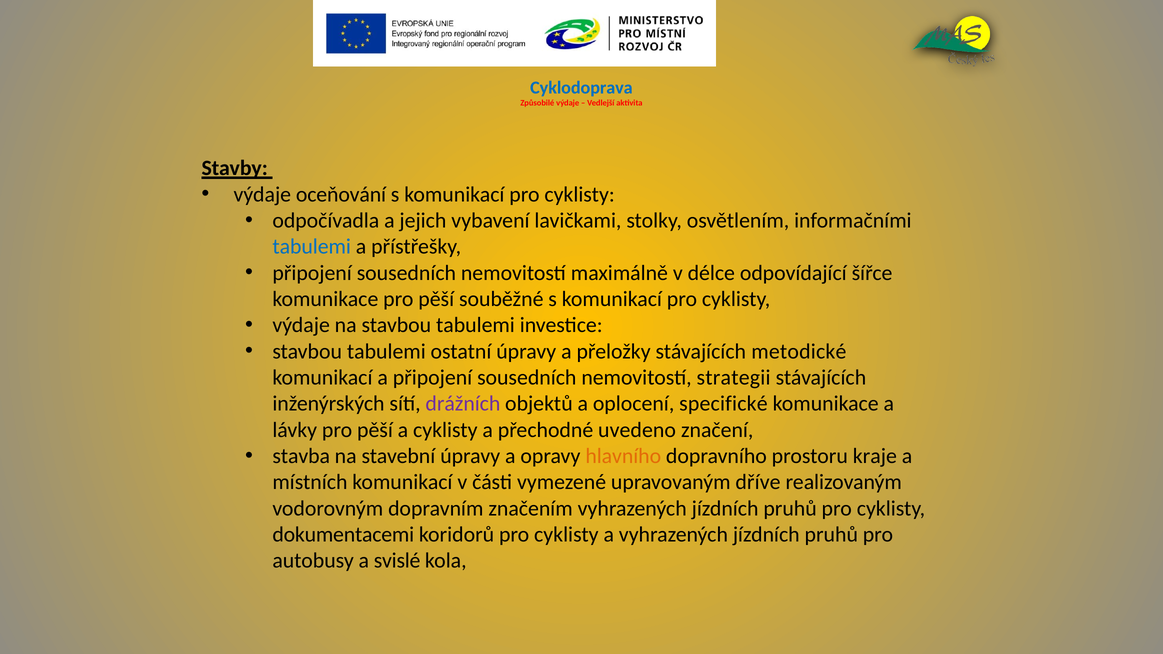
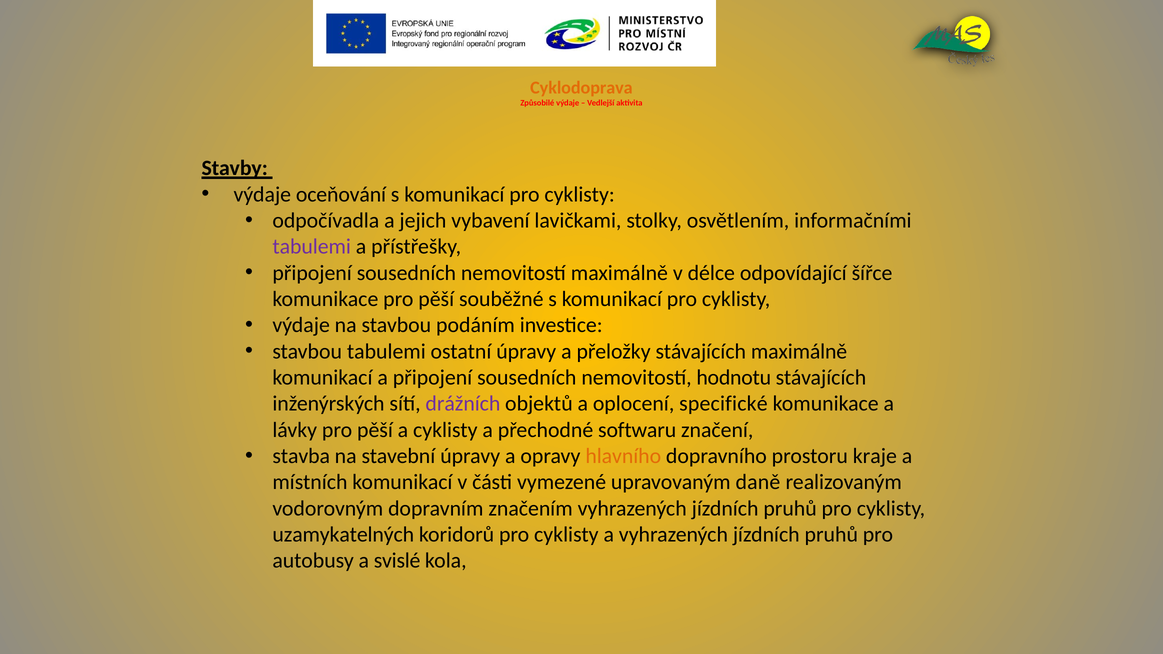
Cyklodoprava colour: blue -> orange
tabulemi at (312, 247) colour: blue -> purple
na stavbou tabulemi: tabulemi -> podáním
stávajících metodické: metodické -> maximálně
strategii: strategii -> hodnotu
uvedeno: uvedeno -> softwaru
dříve: dříve -> daně
dokumentacemi: dokumentacemi -> uzamykatelných
